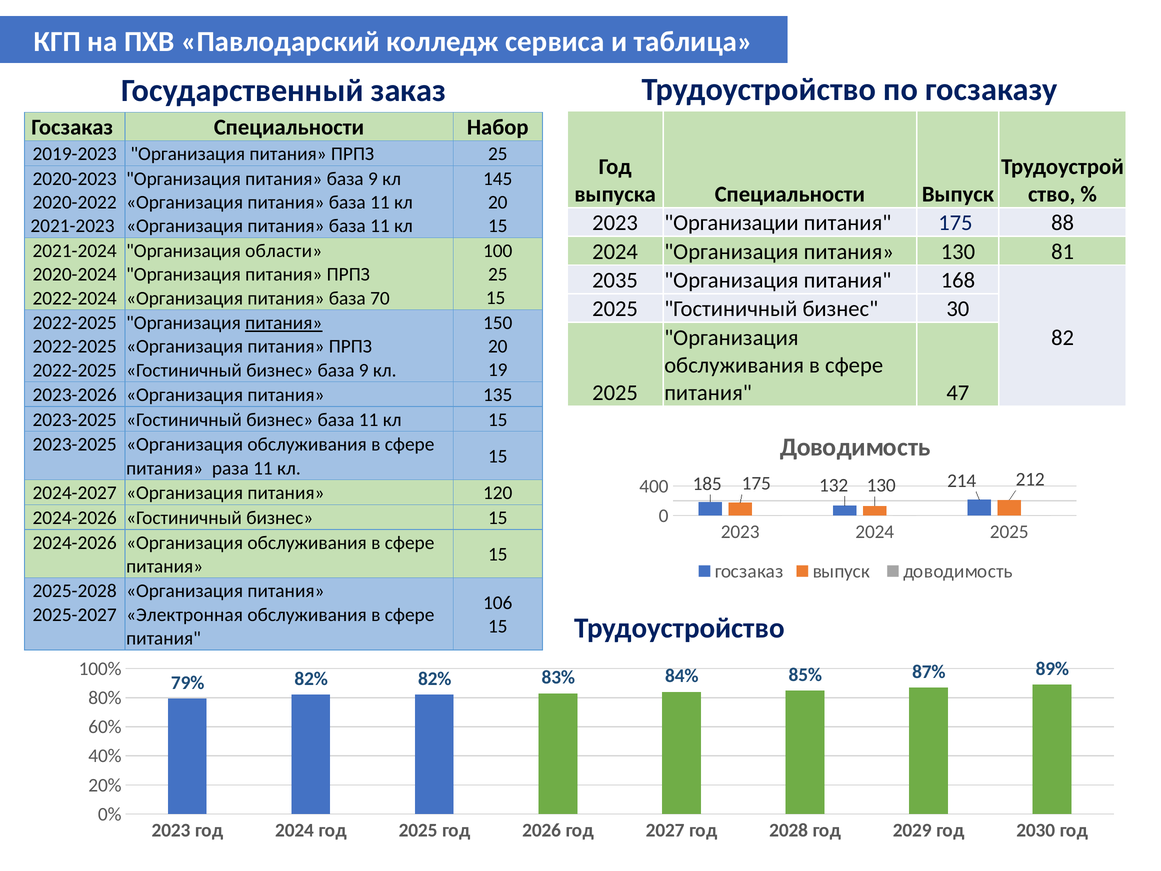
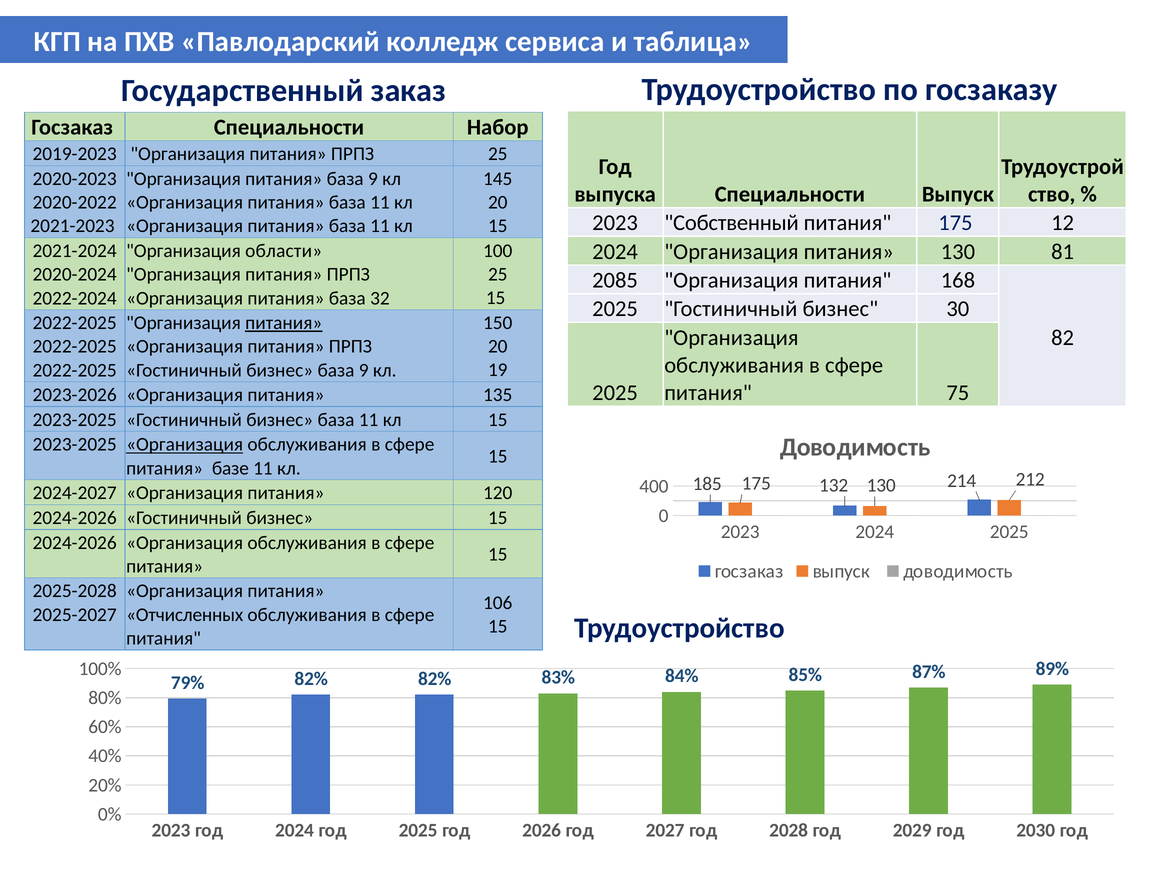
Организации: Организации -> Собственный
88: 88 -> 12
2035: 2035 -> 2085
70: 70 -> 32
47: 47 -> 75
Организация at (185, 444) underline: none -> present
раза: раза -> базе
Электронная: Электронная -> Отчисленных
